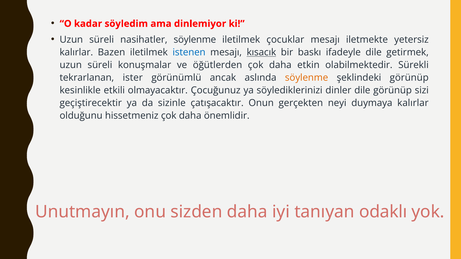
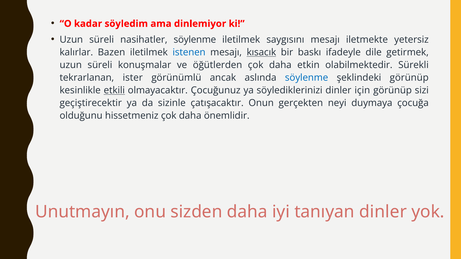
çocuklar: çocuklar -> saygısını
söylenme at (307, 78) colour: orange -> blue
etkili underline: none -> present
dinler dile: dile -> için
duymaya kalırlar: kalırlar -> çocuğa
tanıyan odaklı: odaklı -> dinler
